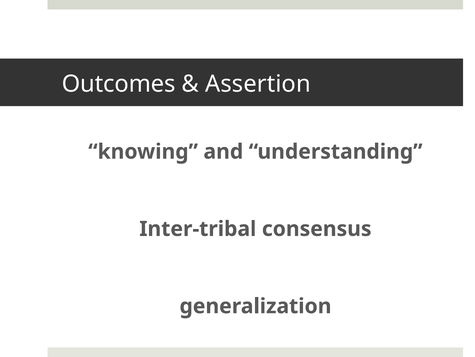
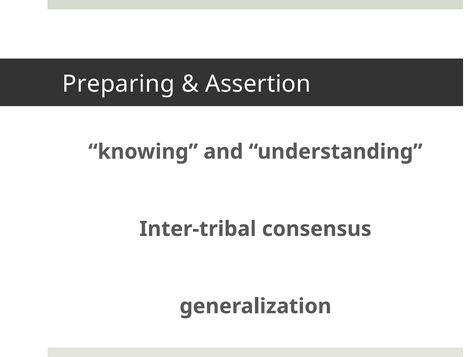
Outcomes: Outcomes -> Preparing
